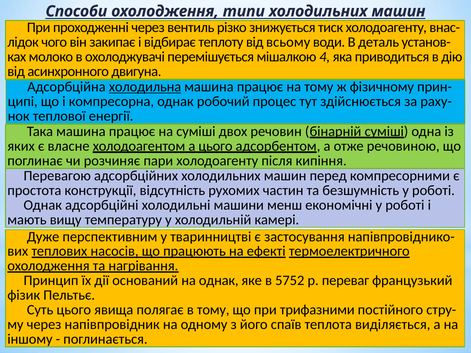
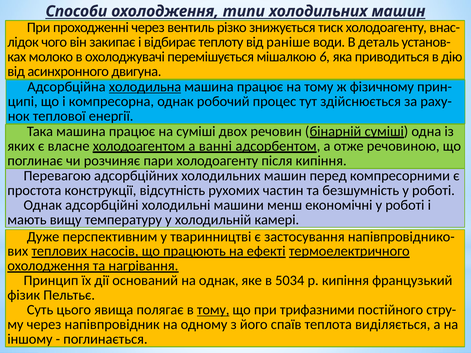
всьому: всьому -> раніше
4: 4 -> 6
а цього: цього -> ванні
5752: 5752 -> 5034
р переваг: переваг -> кипіння
тому at (213, 310) underline: none -> present
